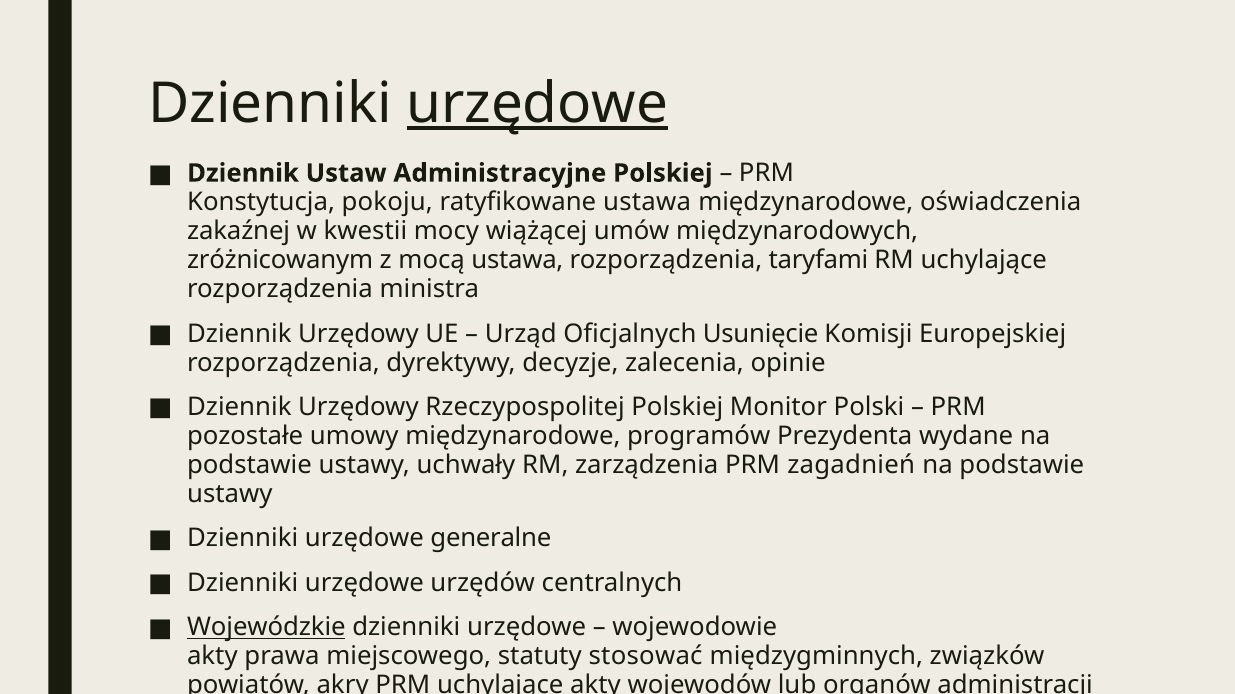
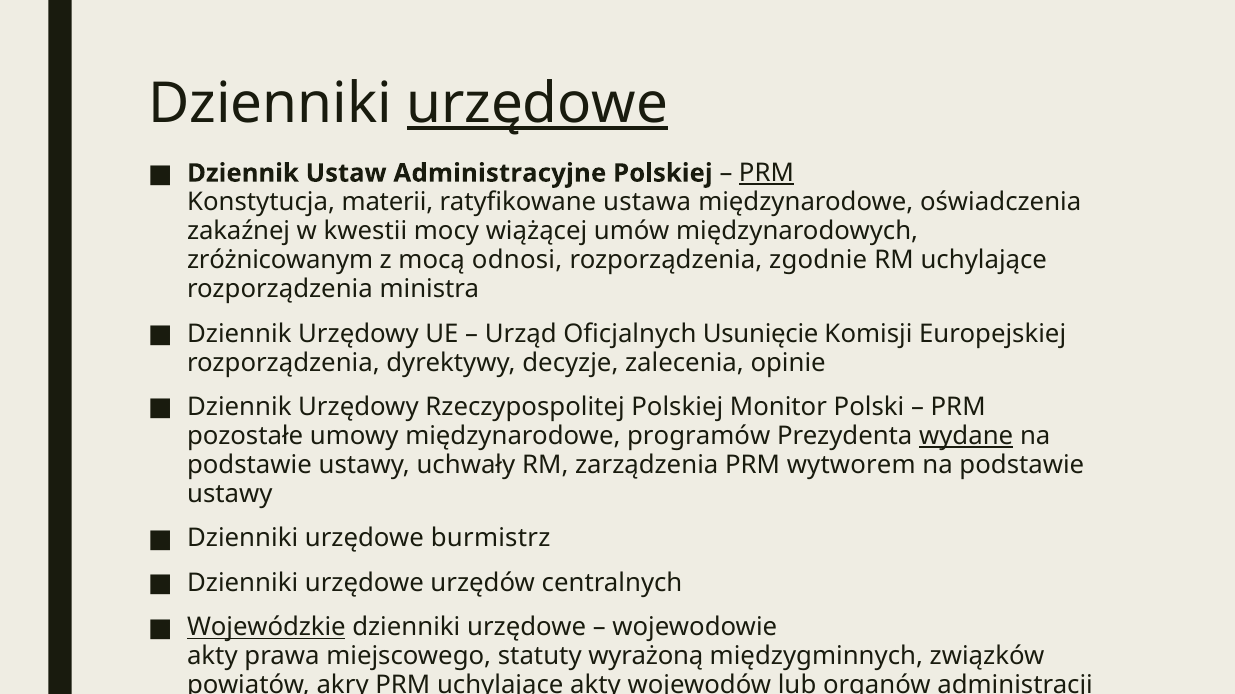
PRM at (766, 173) underline: none -> present
pokoju: pokoju -> materii
mocą ustawa: ustawa -> odnosi
taryfami: taryfami -> zgodnie
wydane underline: none -> present
zagadnień: zagadnień -> wytworem
generalne: generalne -> burmistrz
stosować: stosować -> wyrażoną
